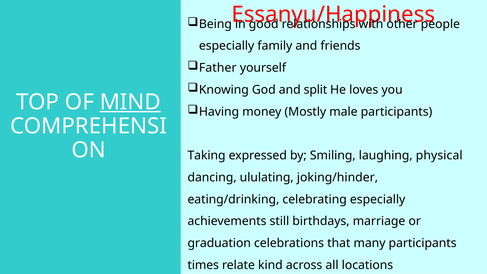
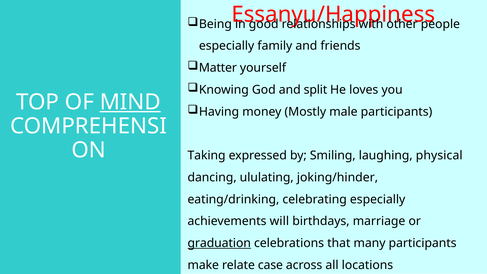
Father: Father -> Matter
still: still -> will
graduation underline: none -> present
times: times -> make
kind: kind -> case
